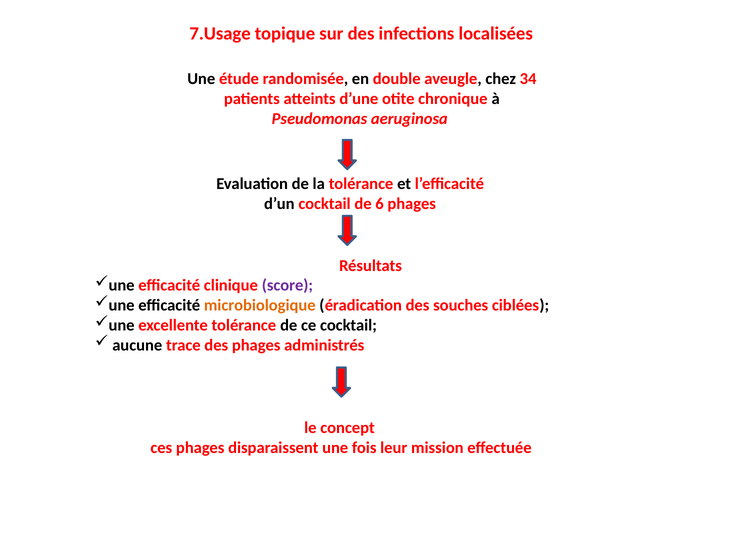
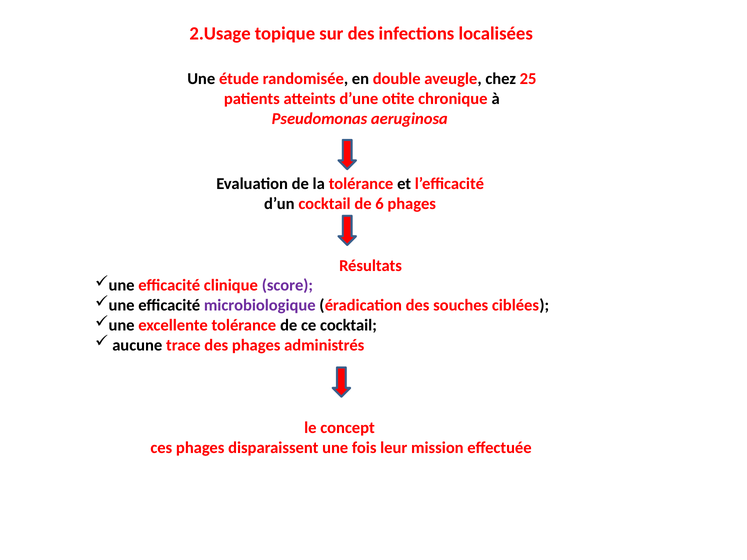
7.Usage: 7.Usage -> 2.Usage
34: 34 -> 25
microbiologique colour: orange -> purple
